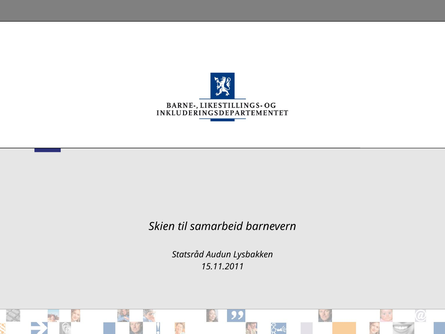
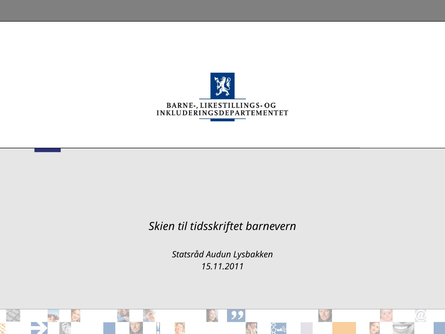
samarbeid: samarbeid -> tidsskriftet
